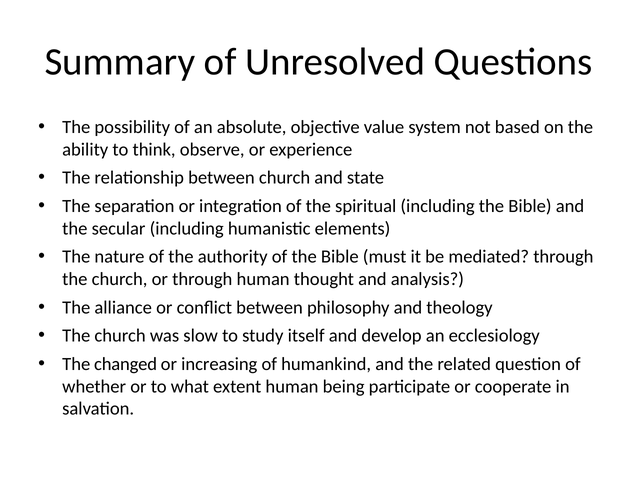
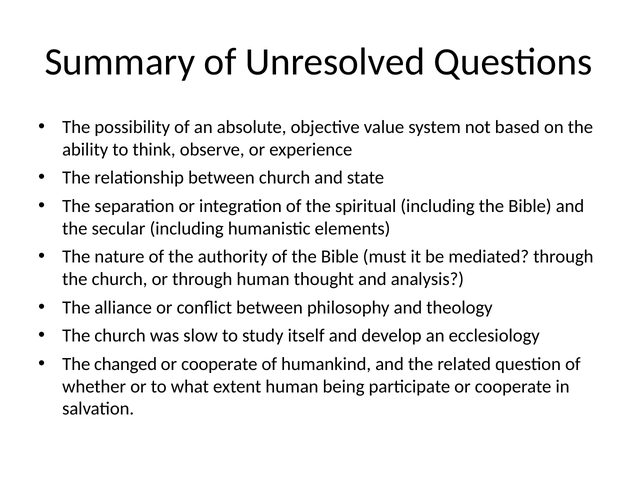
increasing at (219, 364): increasing -> cooperate
